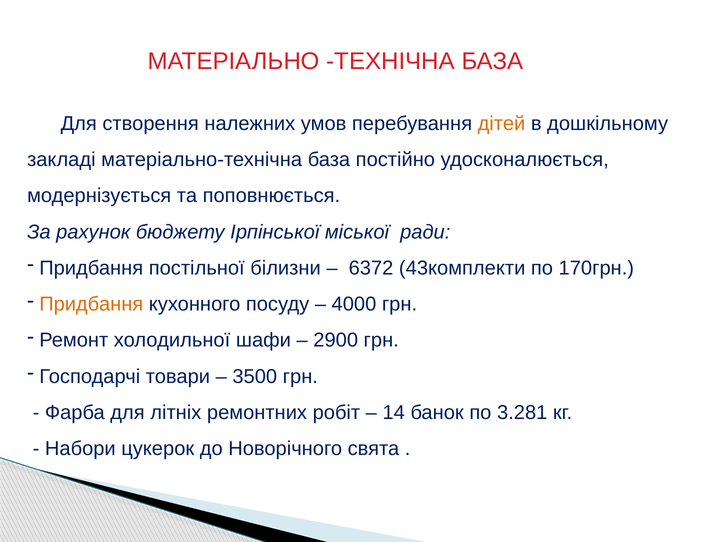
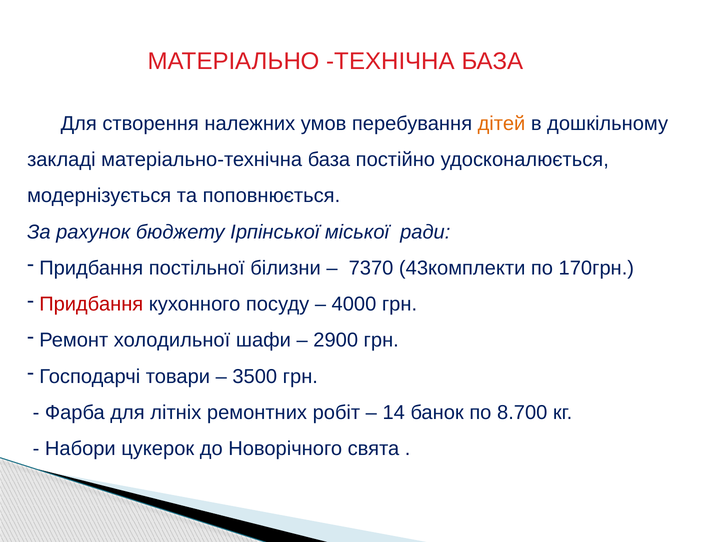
6372: 6372 -> 7370
Придбання at (91, 304) colour: orange -> red
3.281: 3.281 -> 8.700
